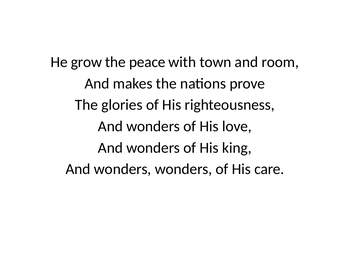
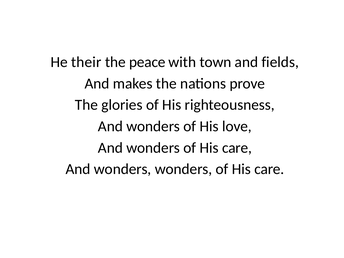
grow: grow -> their
room: room -> fields
king at (237, 148): king -> care
